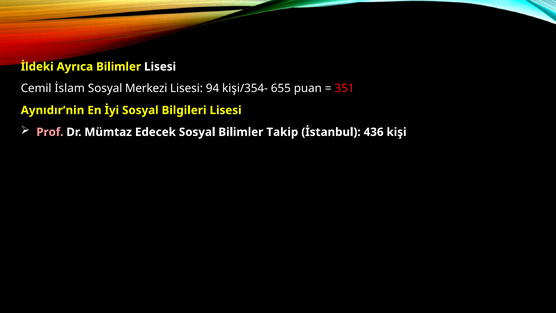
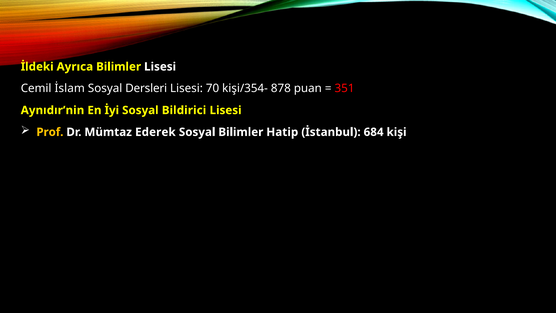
Merkezi: Merkezi -> Dersleri
94: 94 -> 70
655: 655 -> 878
Bilgileri: Bilgileri -> Bildirici
Prof colour: pink -> yellow
Edecek: Edecek -> Ederek
Takip: Takip -> Hatip
436: 436 -> 684
